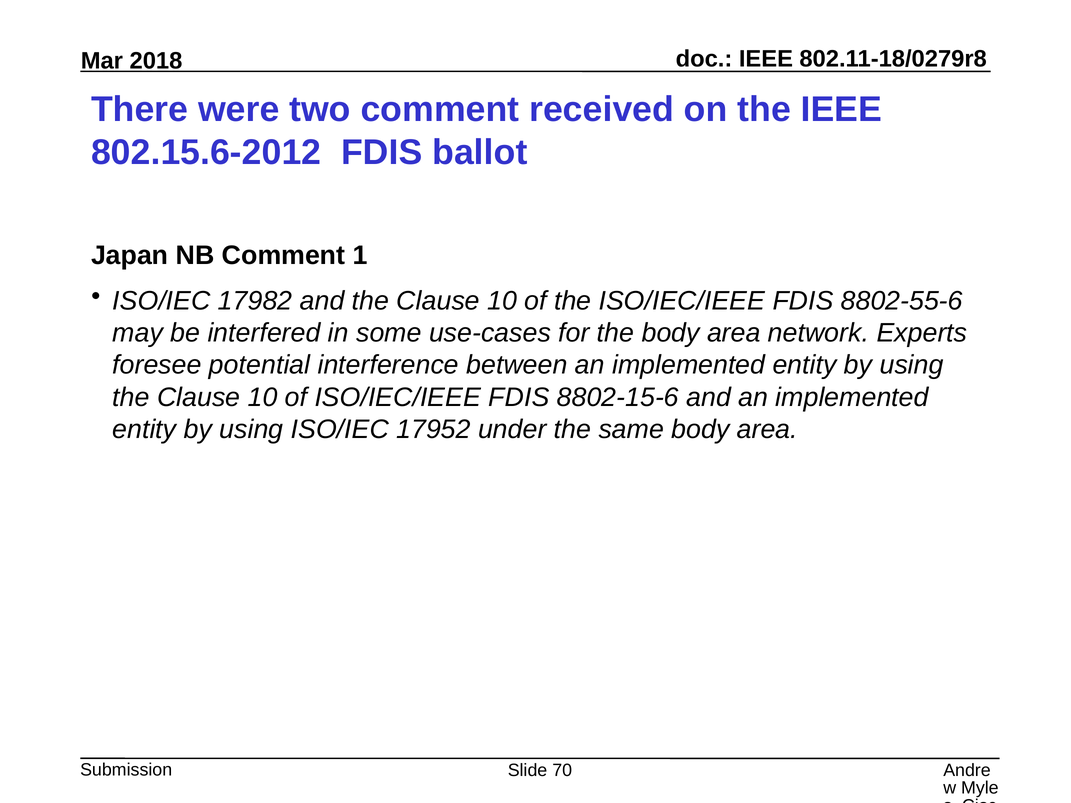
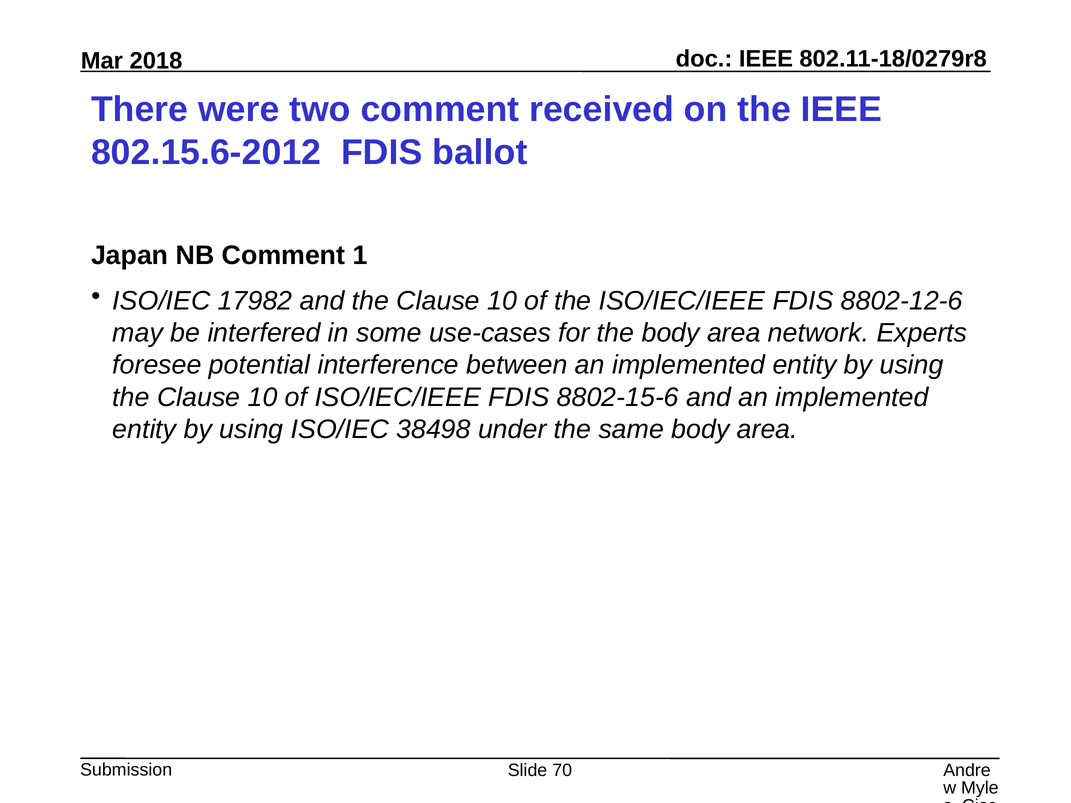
8802-55-6: 8802-55-6 -> 8802-12-6
17952: 17952 -> 38498
